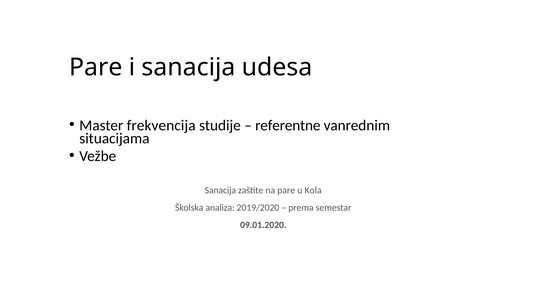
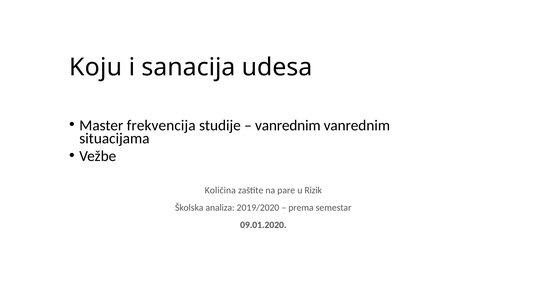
Pare at (96, 67): Pare -> Koju
referentne at (288, 125): referentne -> vanrednim
Sanacija at (220, 190): Sanacija -> Količina
Kola: Kola -> Rizik
